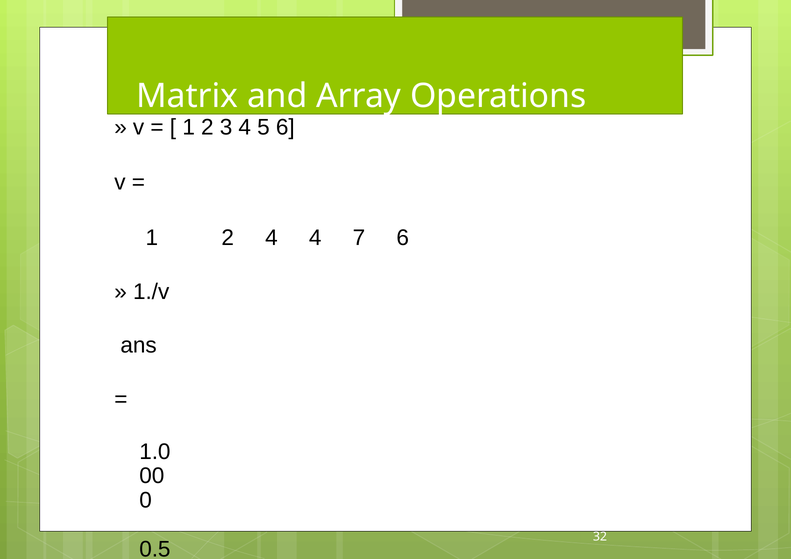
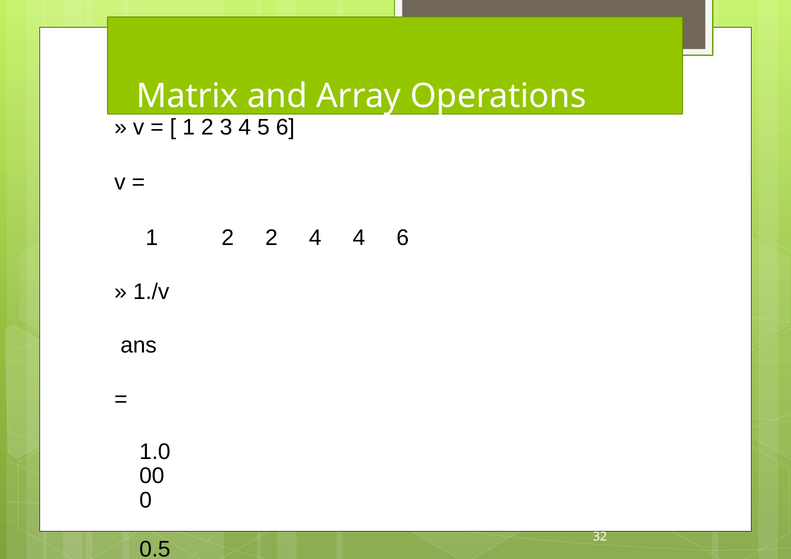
2 4: 4 -> 2
4 7: 7 -> 4
